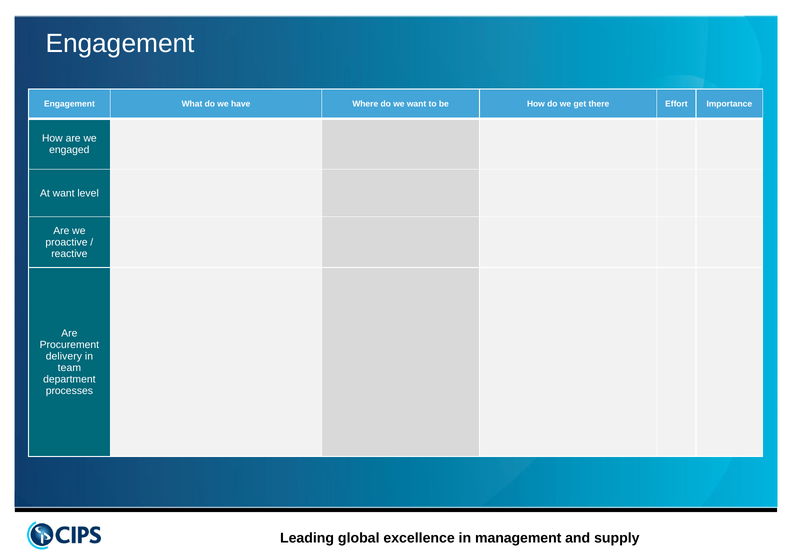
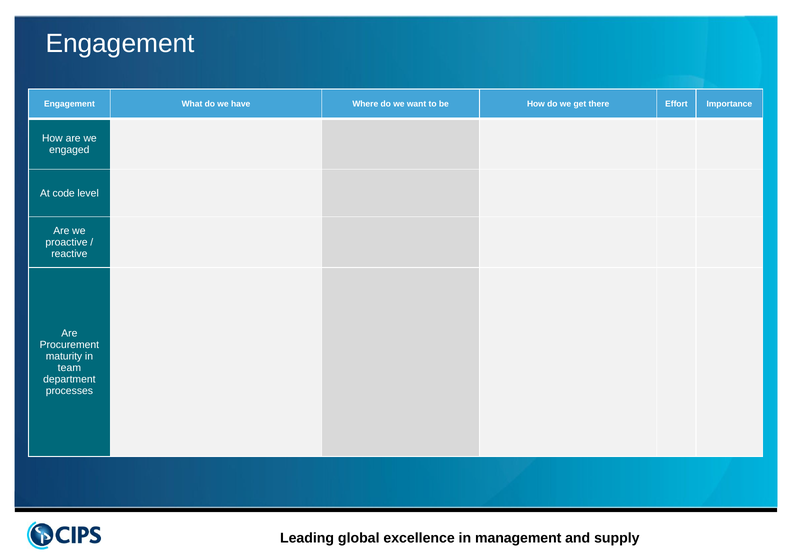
At want: want -> code
delivery: delivery -> maturity
